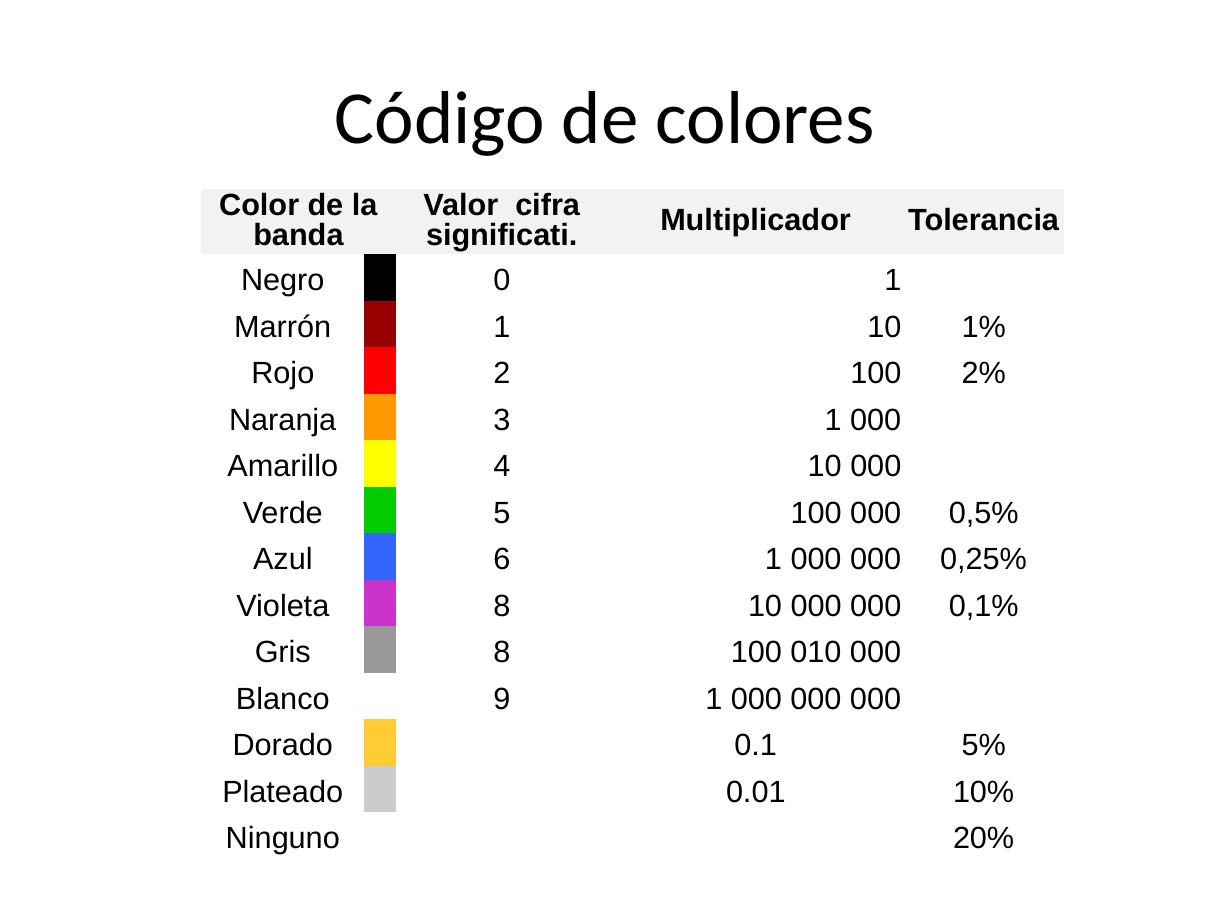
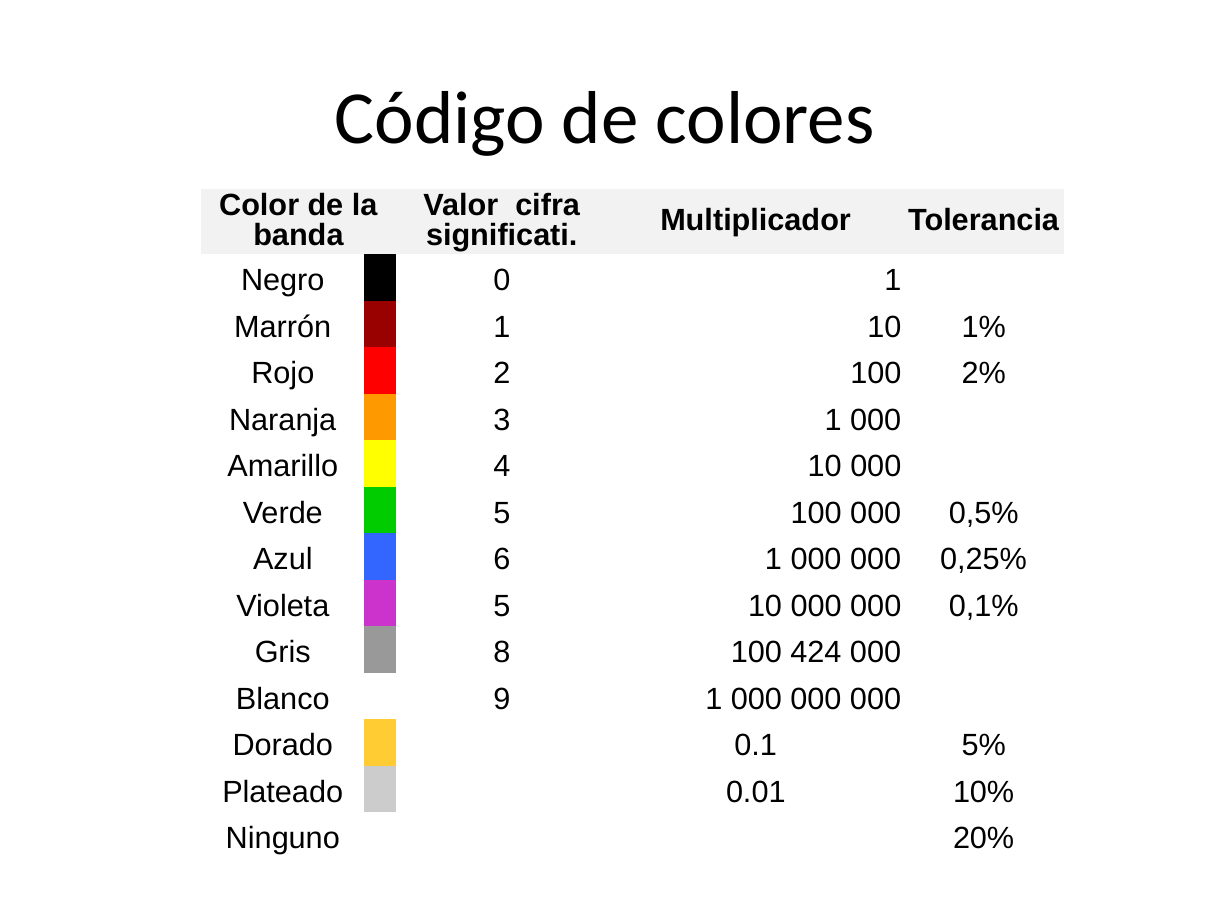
Violeta 8: 8 -> 5
010: 010 -> 424
